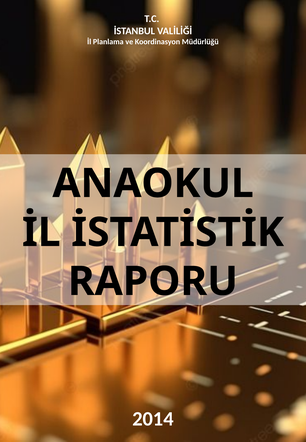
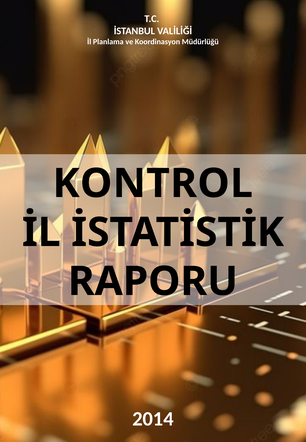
ANAOKUL: ANAOKUL -> KONTROL
